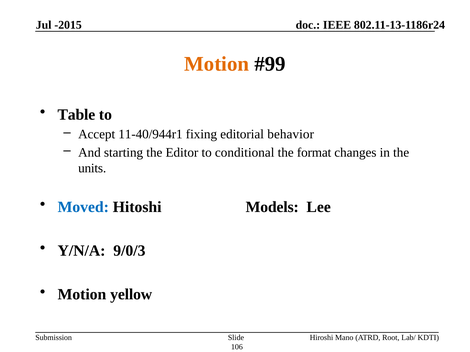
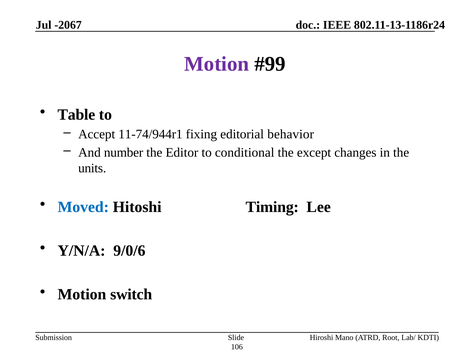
-2015: -2015 -> -2067
Motion at (217, 64) colour: orange -> purple
11-40/944r1: 11-40/944r1 -> 11-74/944r1
starting: starting -> number
format: format -> except
Models: Models -> Timing
9/0/3: 9/0/3 -> 9/0/6
yellow: yellow -> switch
